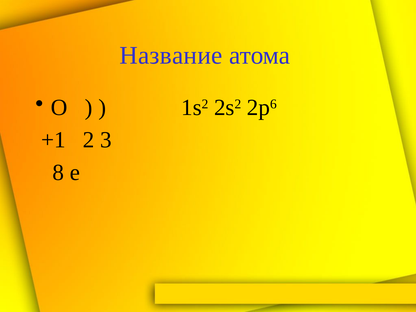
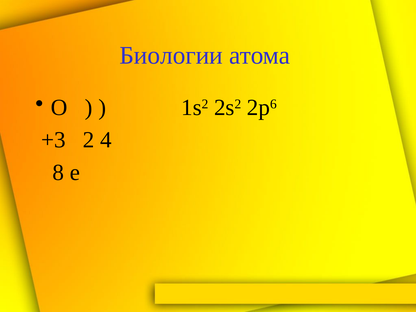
Название: Название -> Биологии
+1: +1 -> +3
3: 3 -> 4
